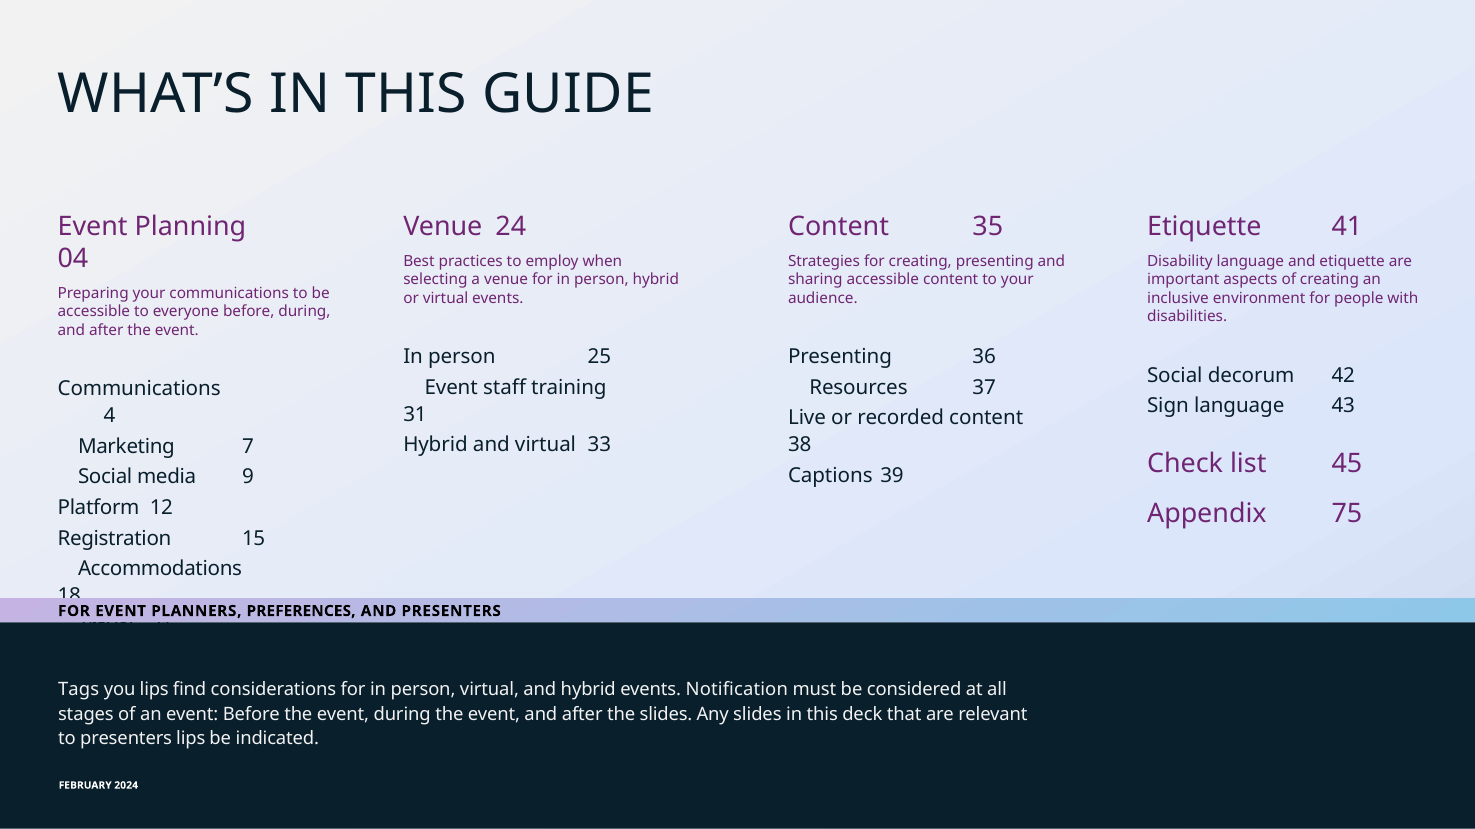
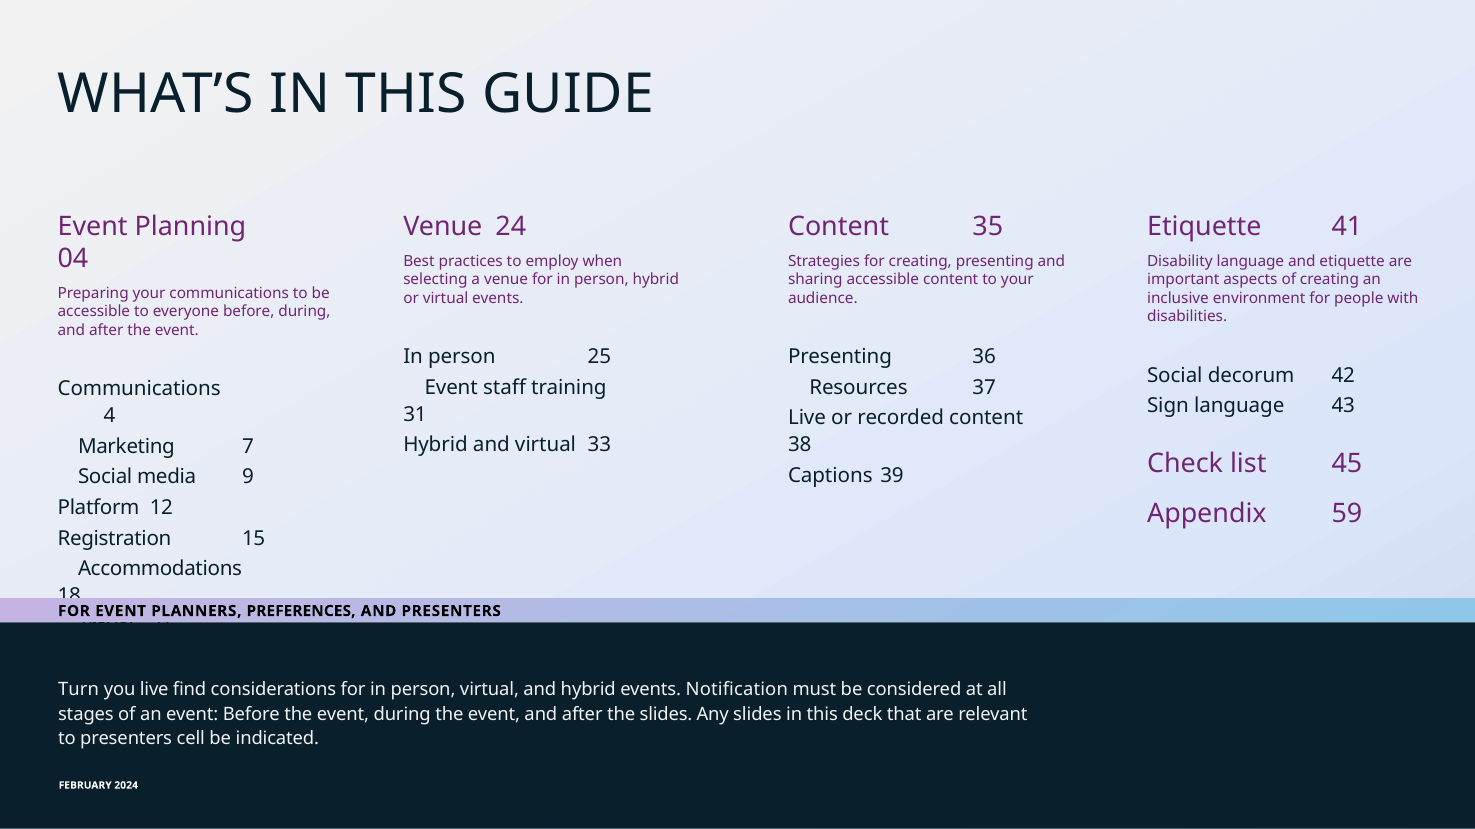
75: 75 -> 59
Tags: Tags -> Turn
you lips: lips -> live
presenters lips: lips -> cell
